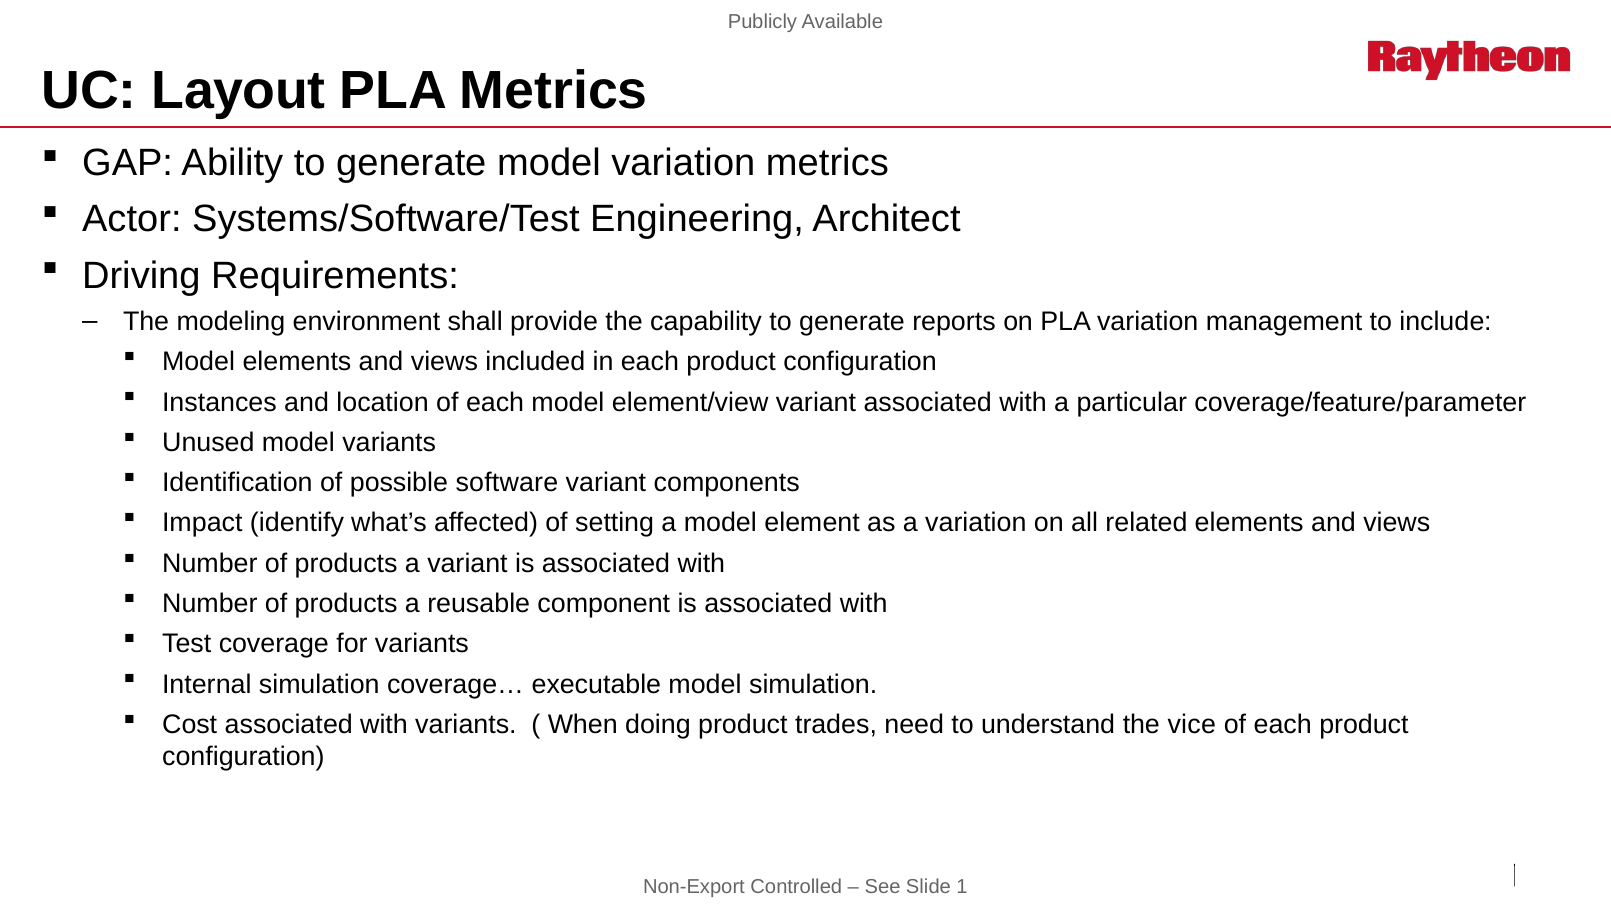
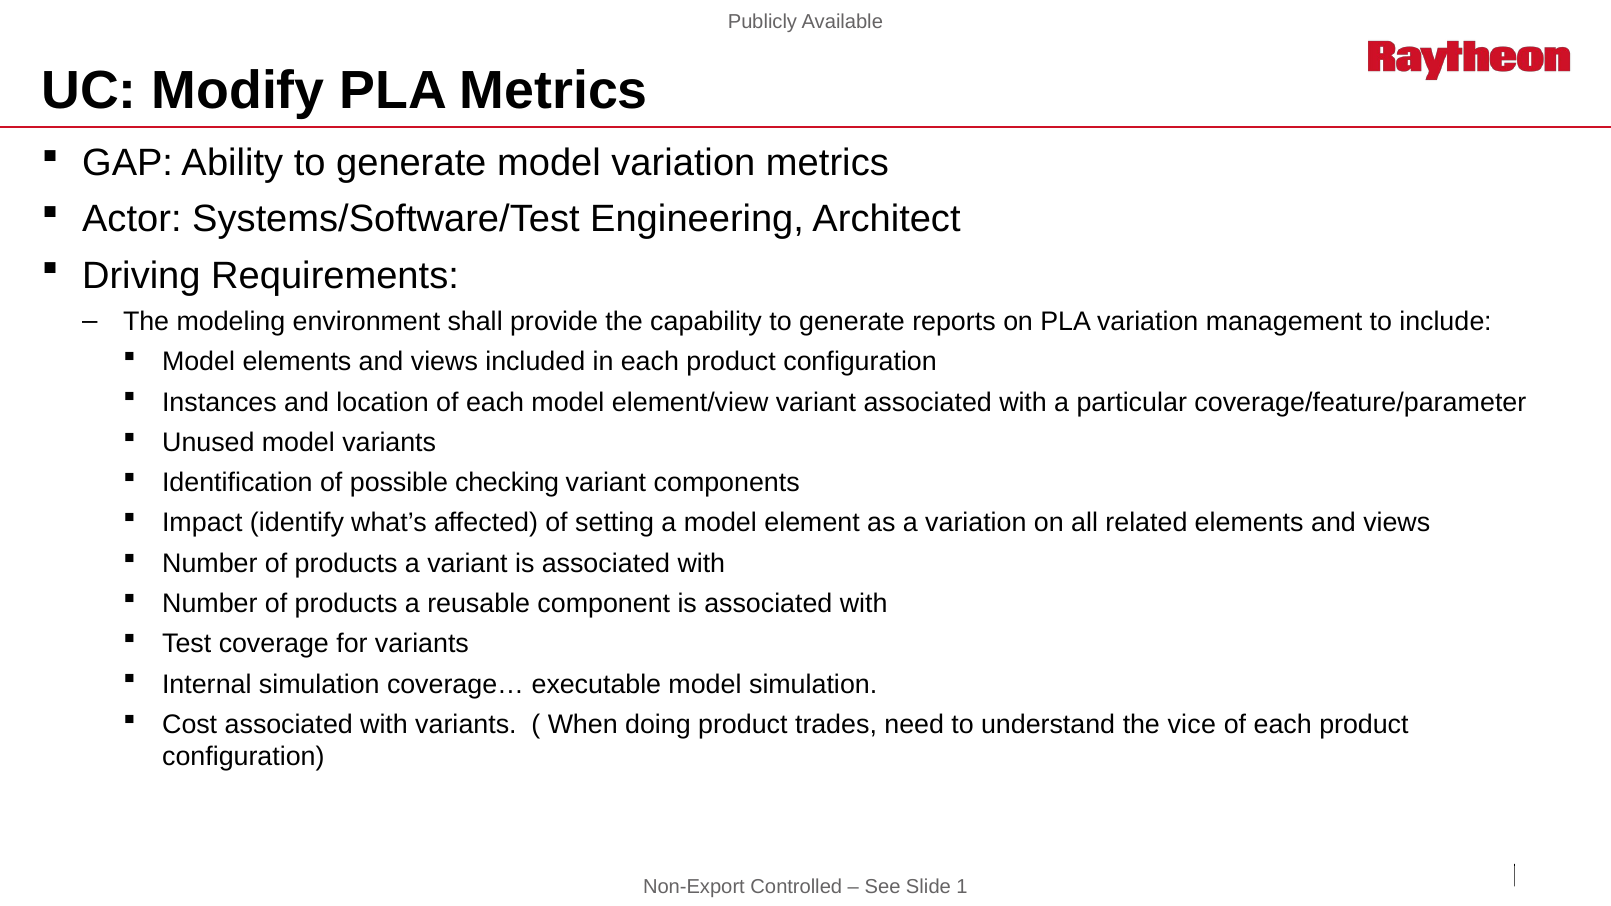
Layout: Layout -> Modify
software: software -> checking
